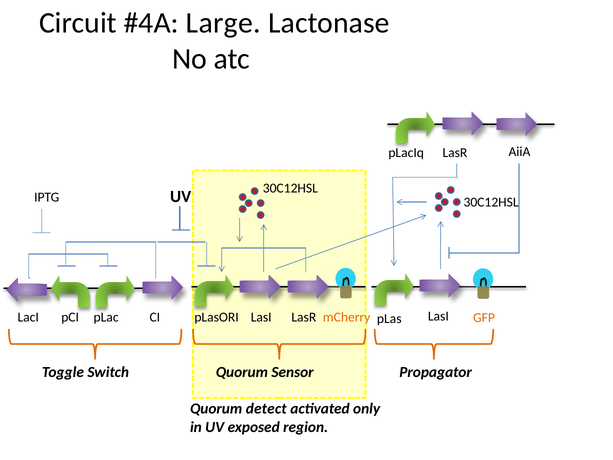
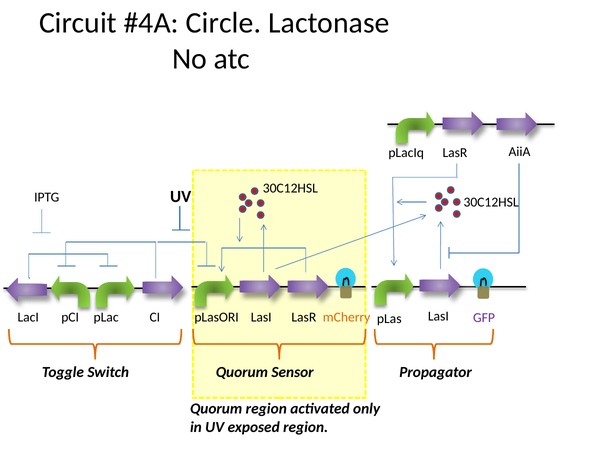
Large: Large -> Circle
GFP colour: orange -> purple
Quorum detect: detect -> region
